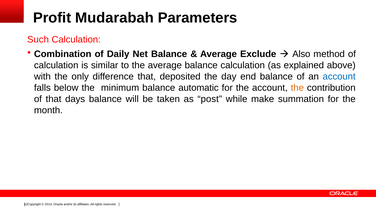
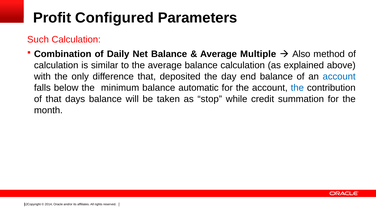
Mudarabah: Mudarabah -> Configured
Exclude: Exclude -> Multiple
the at (297, 88) colour: orange -> blue
post: post -> stop
make: make -> credit
